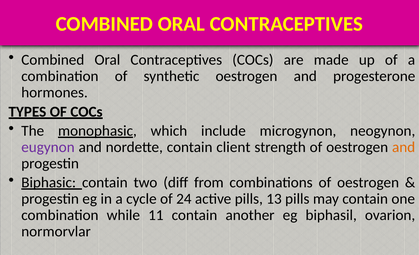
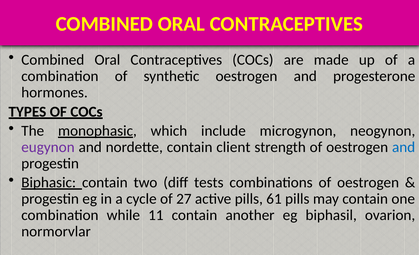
and at (404, 147) colour: orange -> blue
from: from -> tests
24: 24 -> 27
13: 13 -> 61
